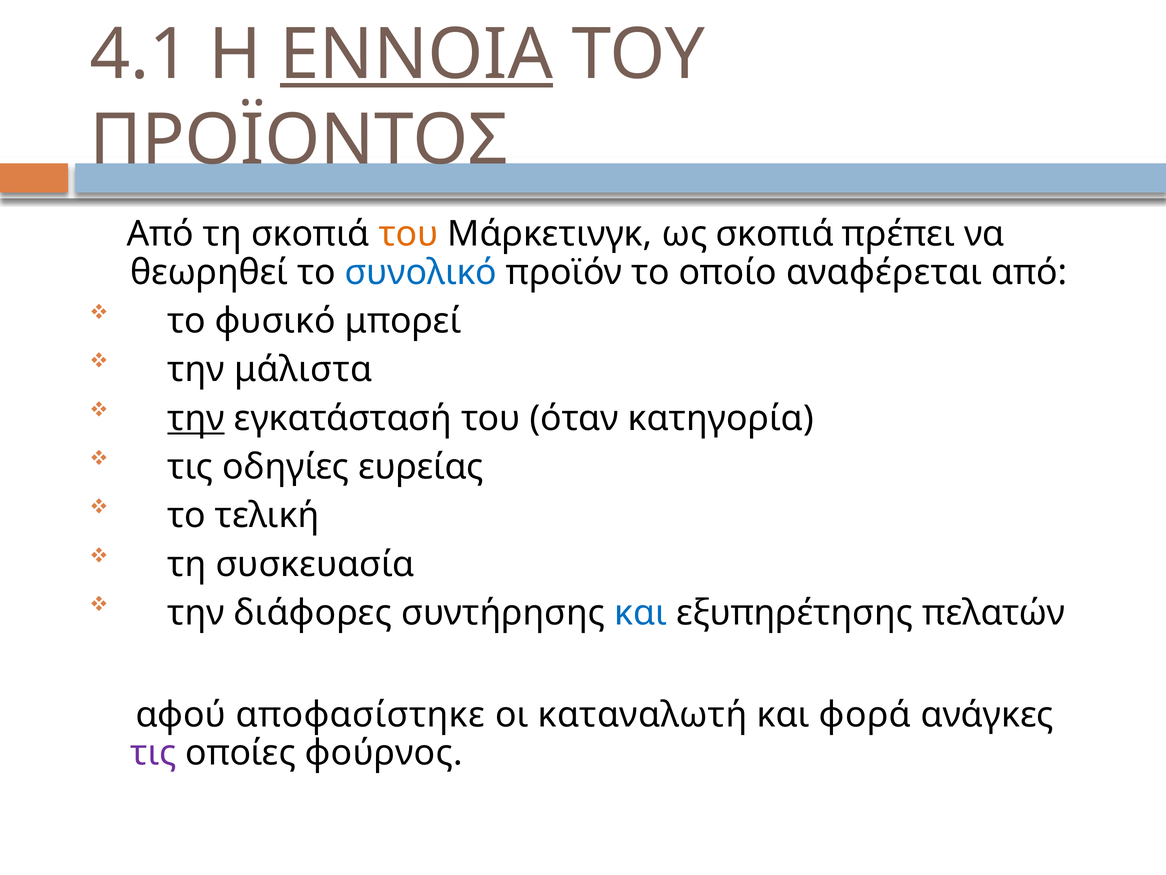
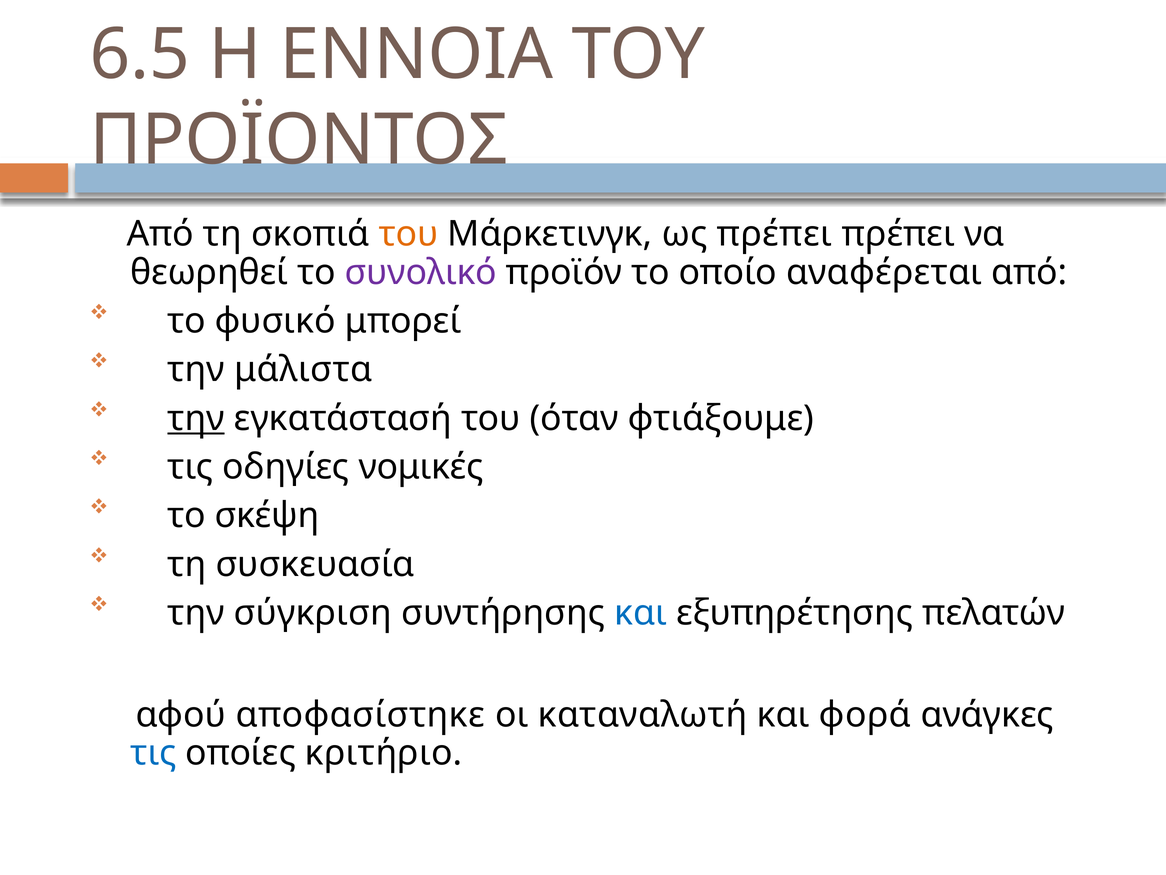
4.1: 4.1 -> 6.5
ΕΝΝΟΙΑ underline: present -> none
ως σκοπιά: σκοπιά -> πρέπει
συνολικό colour: blue -> purple
κατηγορία: κατηγορία -> φτιάξουμε
ευρείας: ευρείας -> νομικές
τελική: τελική -> σκέψη
διάφορες: διάφορες -> σύγκριση
τις at (153, 753) colour: purple -> blue
φούρνος: φούρνος -> κριτήριο
